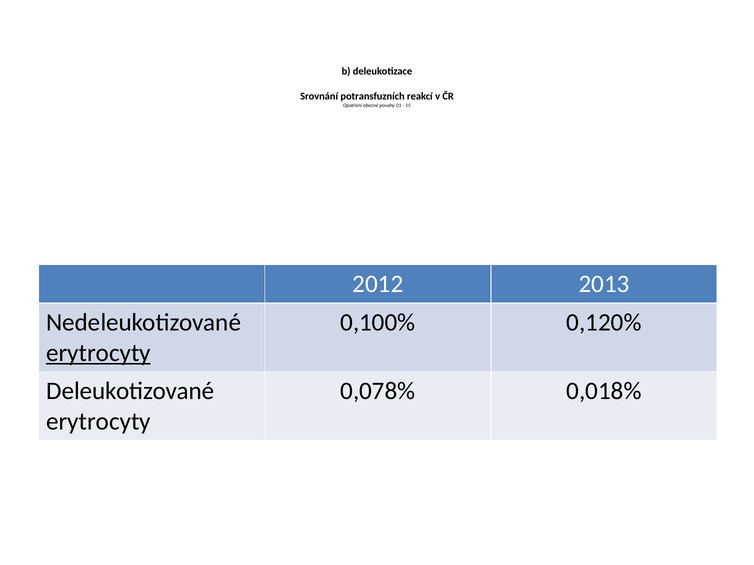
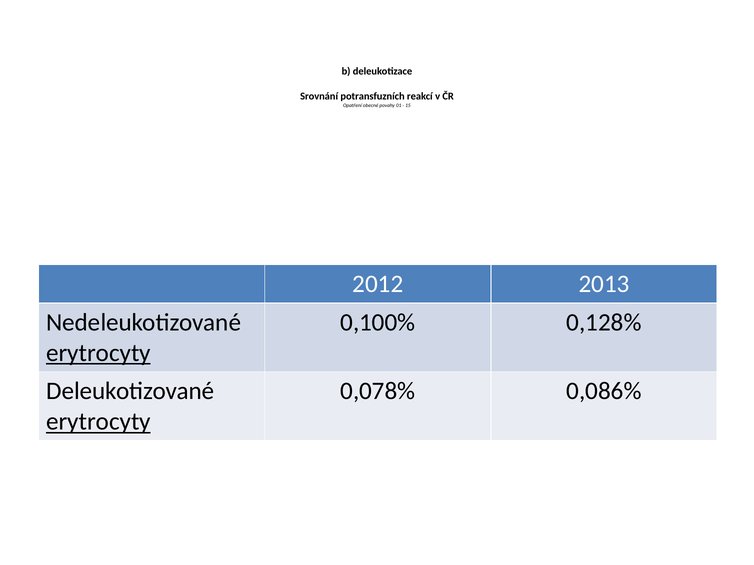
0,120%: 0,120% -> 0,128%
0,018%: 0,018% -> 0,086%
erytrocyty at (98, 422) underline: none -> present
